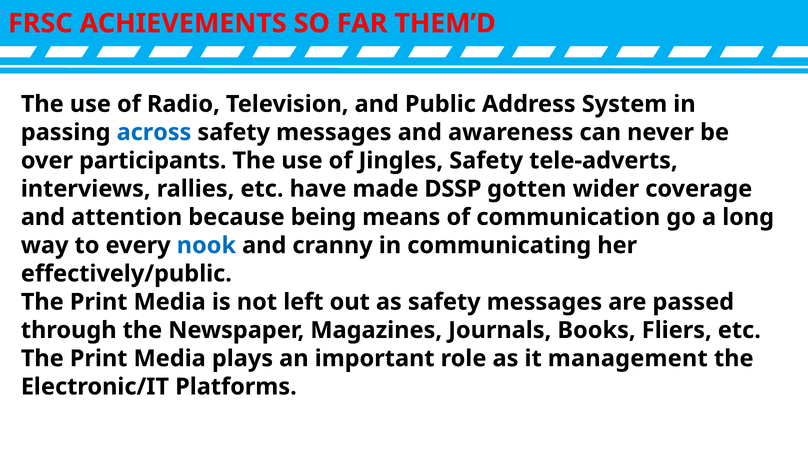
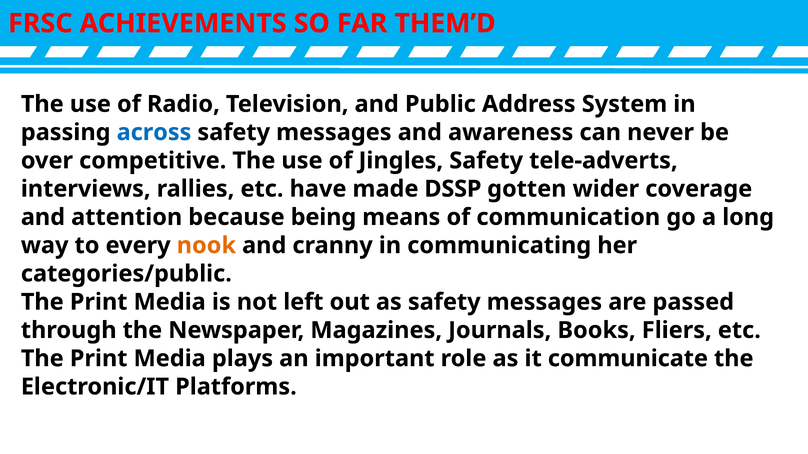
participants: participants -> competitive
nook colour: blue -> orange
effectively/public: effectively/public -> categories/public
management: management -> communicate
